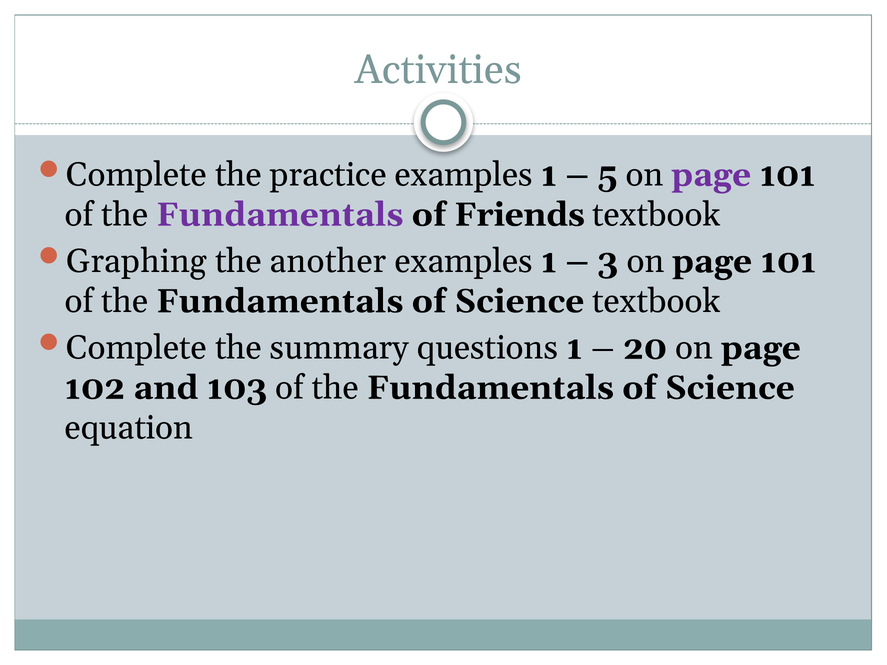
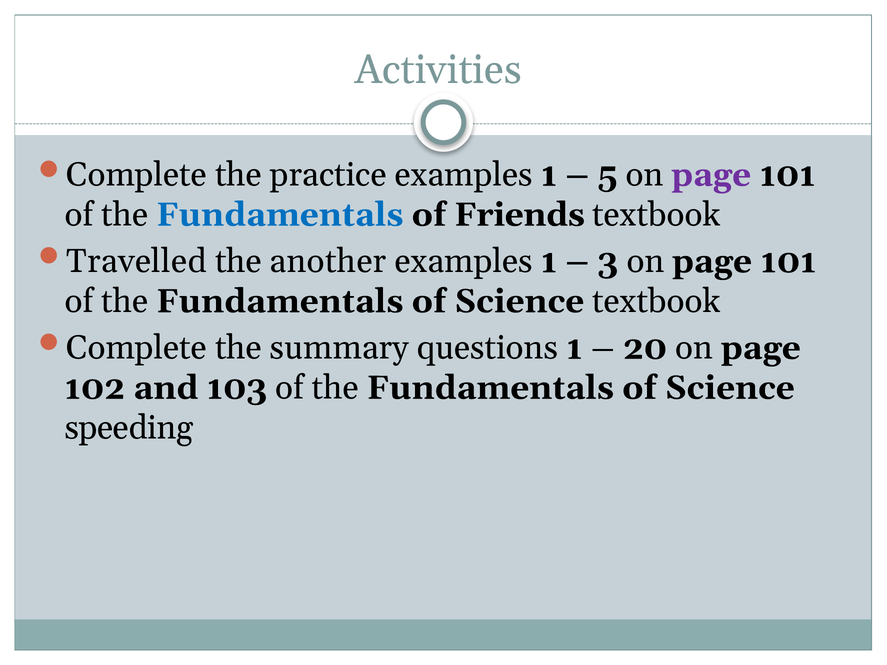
Fundamentals at (280, 215) colour: purple -> blue
Graphing: Graphing -> Travelled
equation: equation -> speeding
